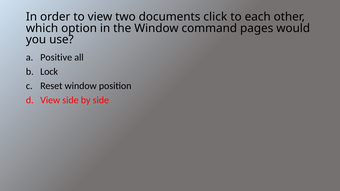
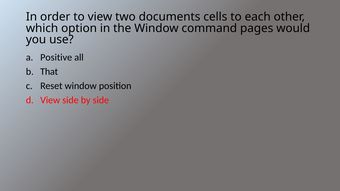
click: click -> cells
Lock: Lock -> That
